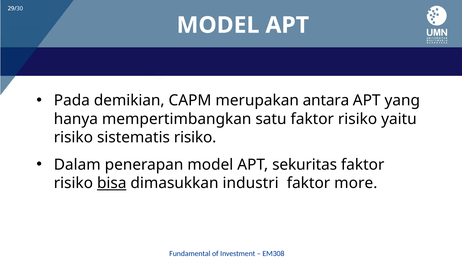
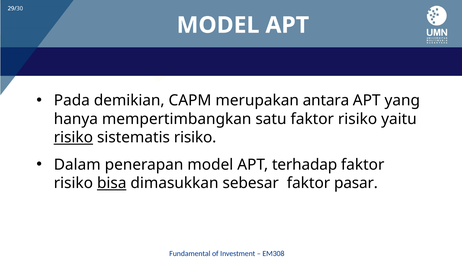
risiko at (73, 137) underline: none -> present
sekuritas: sekuritas -> terhadap
industri: industri -> sebesar
more: more -> pasar
